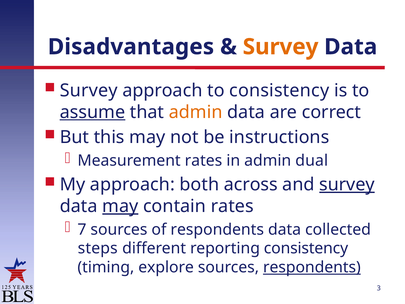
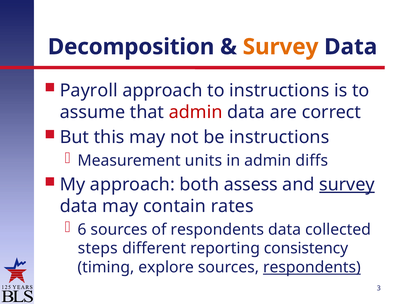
Disadvantages: Disadvantages -> Decomposition
Survey at (89, 90): Survey -> Payroll
to consistency: consistency -> instructions
assume underline: present -> none
admin at (196, 112) colour: orange -> red
Measurement rates: rates -> units
dual: dual -> diffs
across: across -> assess
may at (120, 206) underline: present -> none
7: 7 -> 6
